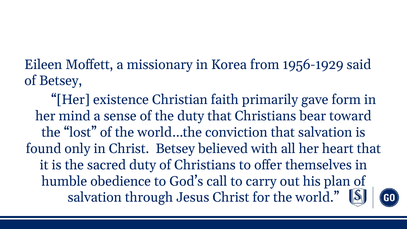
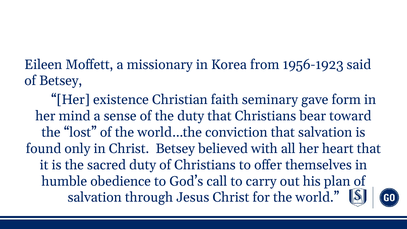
1956-1929: 1956-1929 -> 1956-1923
primarily: primarily -> seminary
